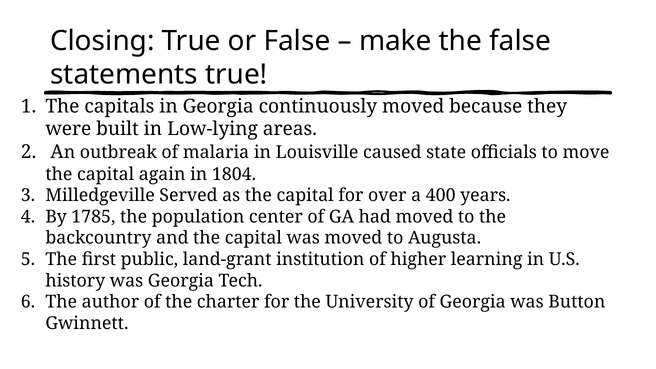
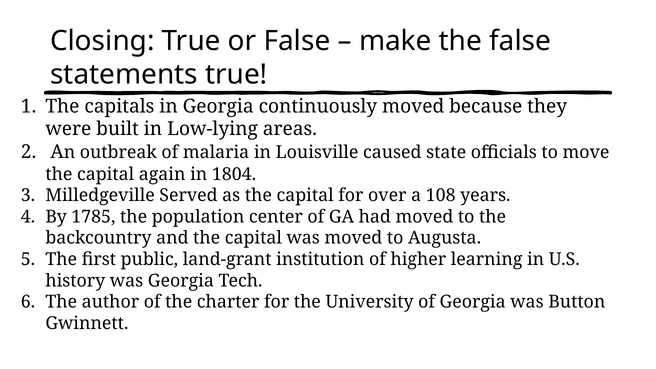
400: 400 -> 108
